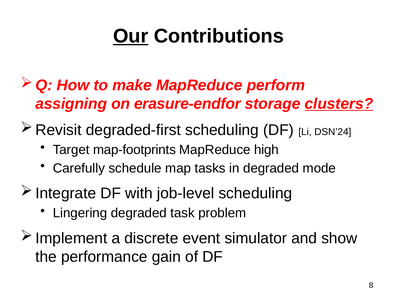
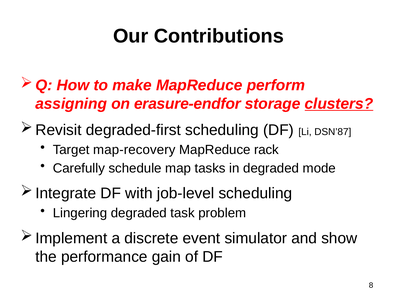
Our underline: present -> none
DSN’24: DSN’24 -> DSN’87
map-footprints: map-footprints -> map-recovery
high: high -> rack
